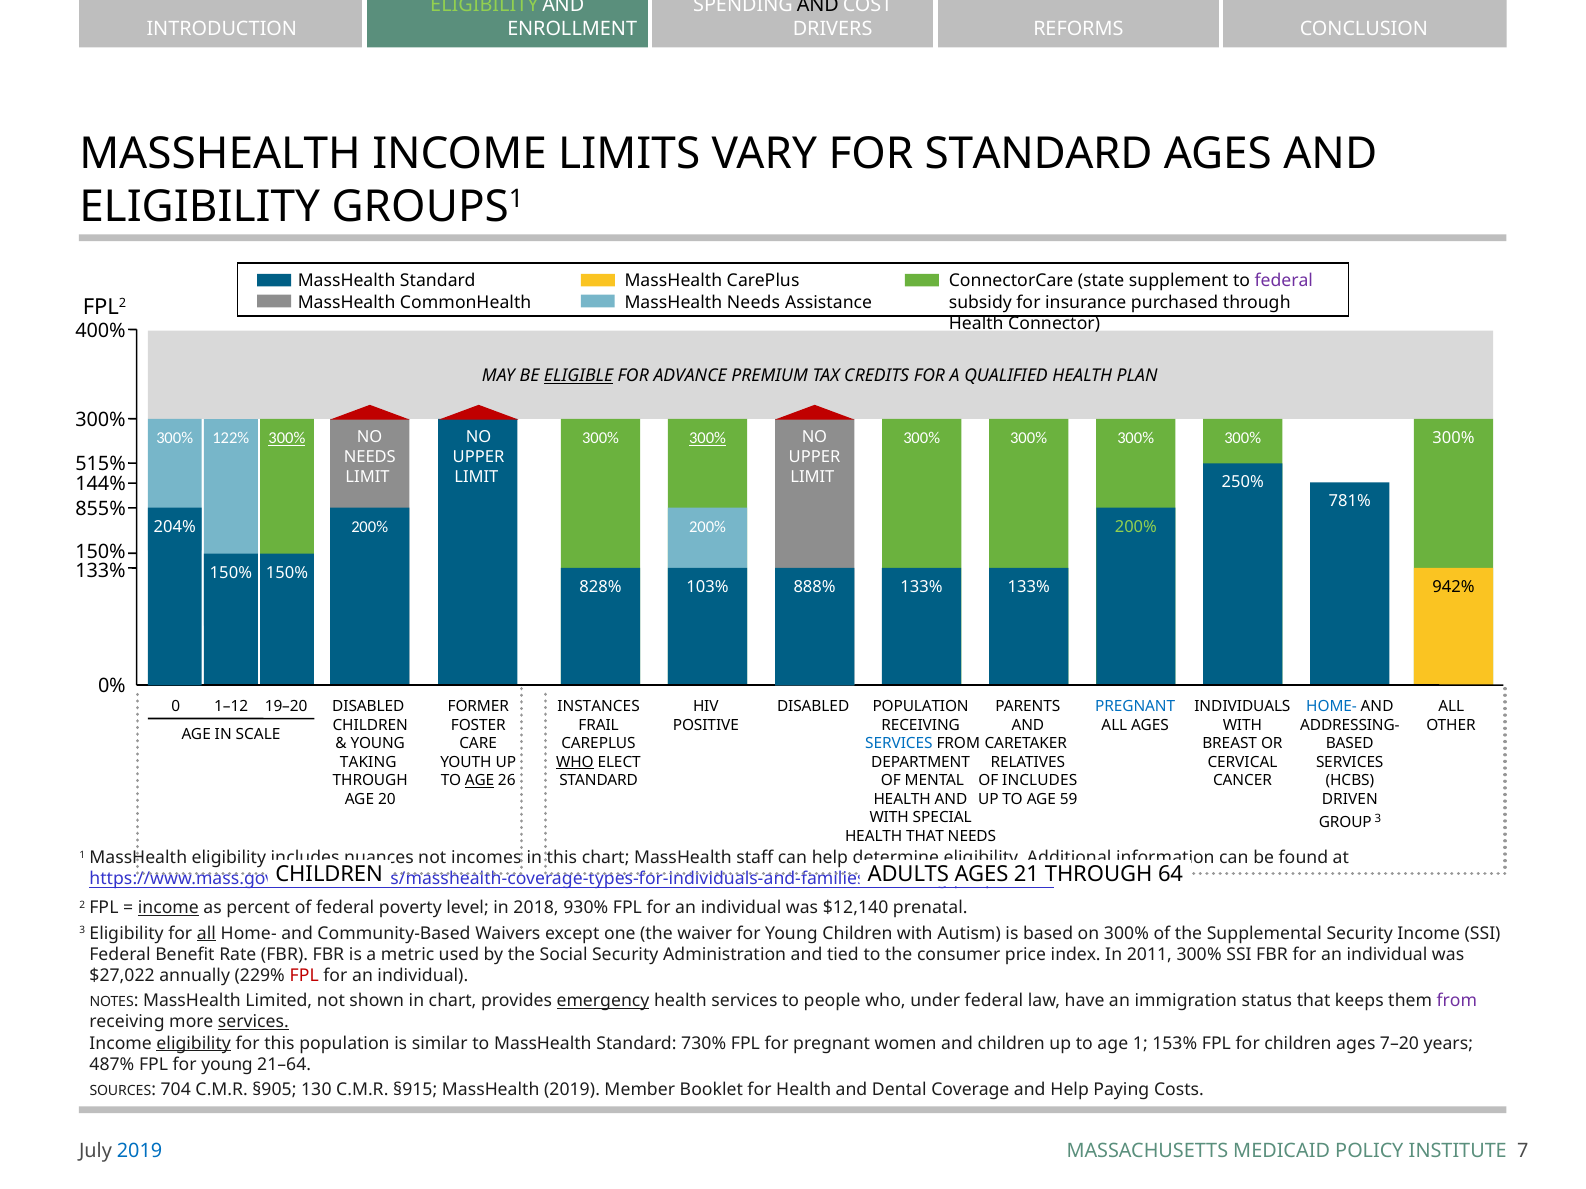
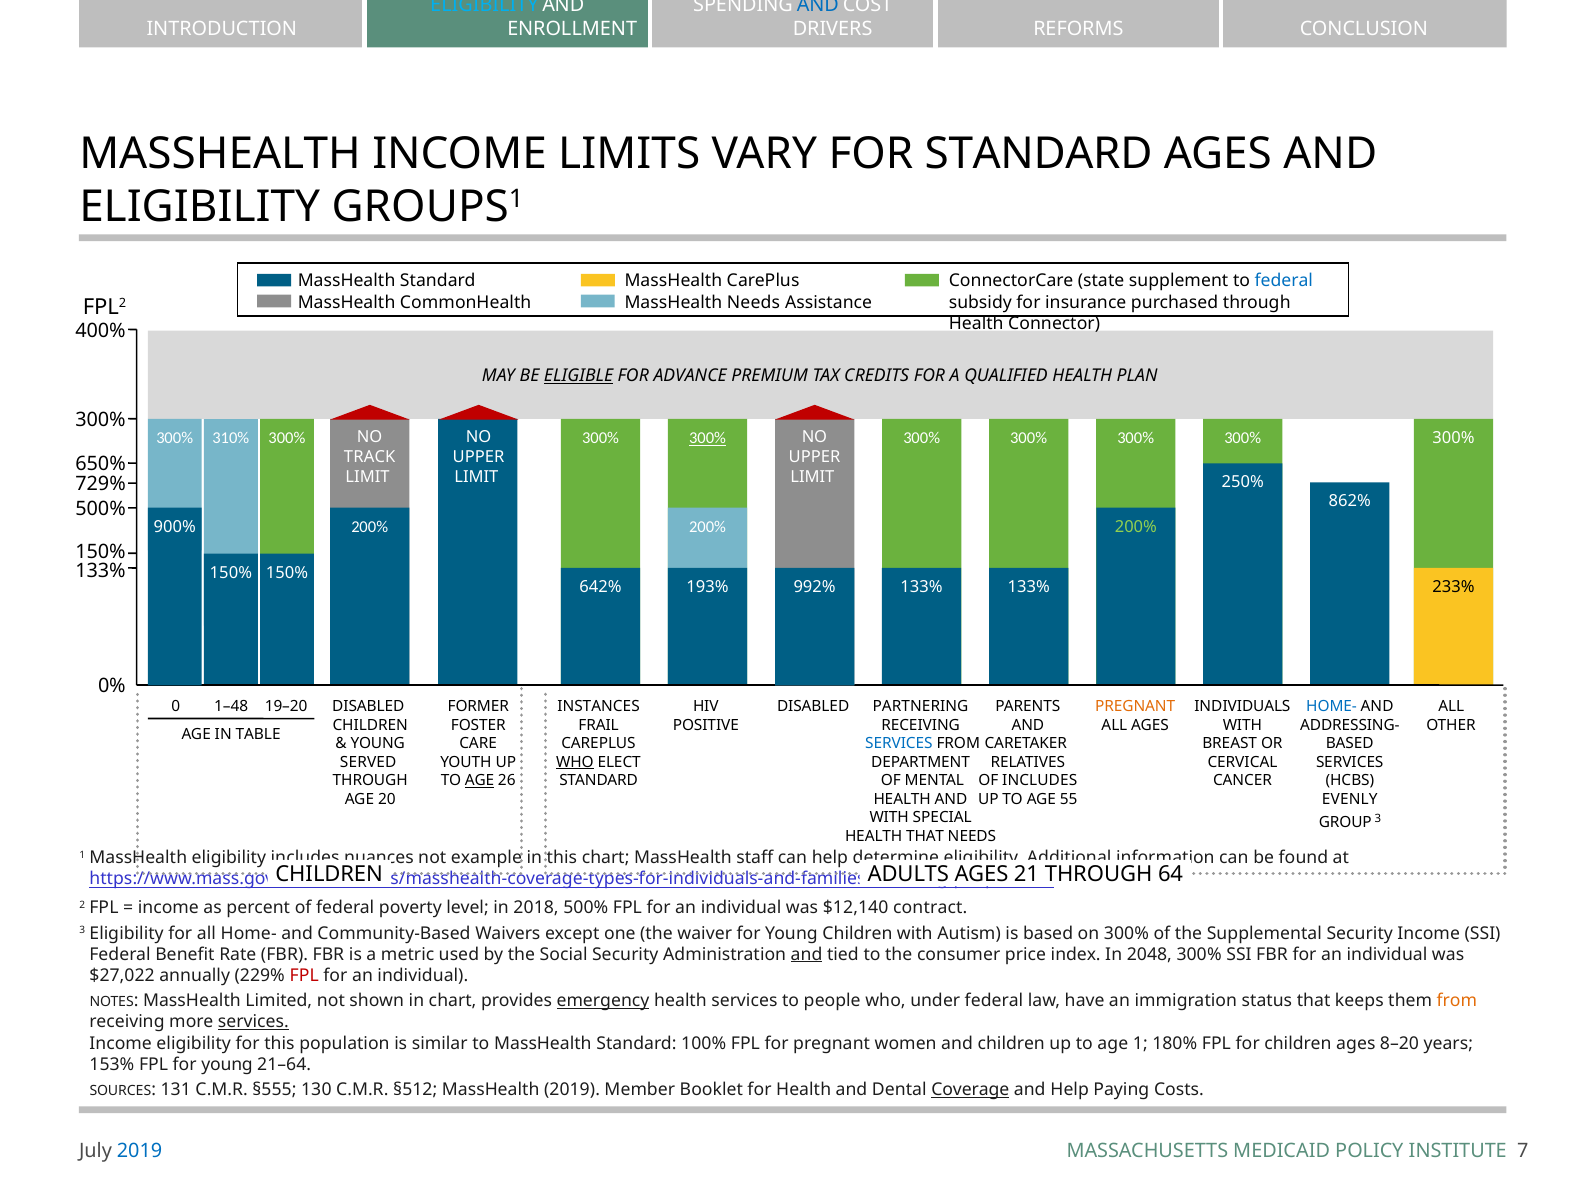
ELIGIBILITY at (484, 5) colour: light green -> light blue
AND at (818, 5) colour: black -> blue
federal at (1284, 281) colour: purple -> blue
122%: 122% -> 310%
300% at (287, 438) underline: present -> none
NEEDS at (370, 457): NEEDS -> TRACK
515%: 515% -> 650%
144%: 144% -> 729%
781%: 781% -> 862%
855% at (101, 509): 855% -> 500%
204%: 204% -> 900%
828%: 828% -> 642%
103%: 103% -> 193%
888%: 888% -> 992%
942%: 942% -> 233%
1–12: 1–12 -> 1–48
POPULATION at (921, 707): POPULATION -> PARTNERING
PREGNANT at (1135, 707) colour: blue -> orange
SCALE: SCALE -> TABLE
TAKING: TAKING -> SERVED
59: 59 -> 55
DRIVEN: DRIVEN -> EVENLY
incomes: incomes -> example
income at (168, 908) underline: present -> none
2018 930%: 930% -> 500%
prenatal: prenatal -> contract
all at (206, 934) underline: present -> none
and at (807, 955) underline: none -> present
2011: 2011 -> 2048
from at (1457, 1001) colour: purple -> orange
eligibility at (194, 1044) underline: present -> none
730%: 730% -> 100%
153%: 153% -> 180%
7–20: 7–20 -> 8–20
487%: 487% -> 153%
704: 704 -> 131
§905: §905 -> §555
§915: §915 -> §512
Coverage underline: none -> present
